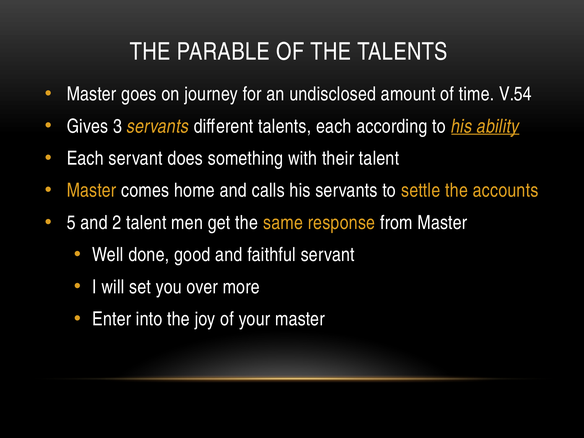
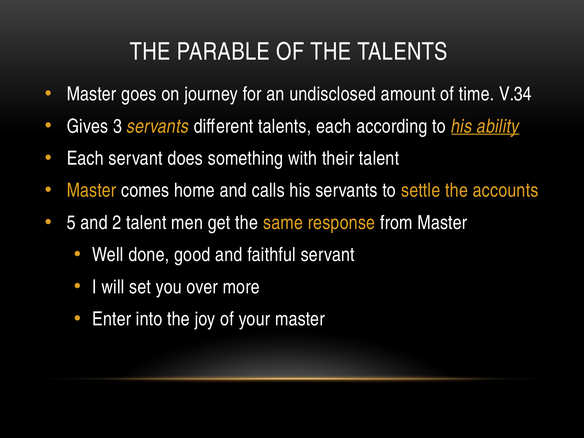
V.54: V.54 -> V.34
